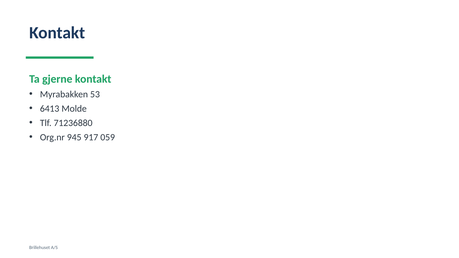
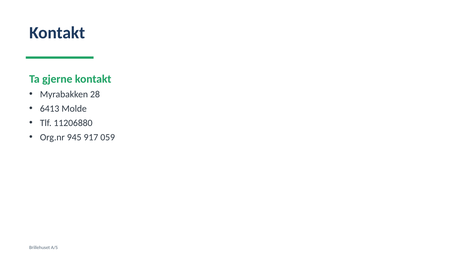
53: 53 -> 28
71236880: 71236880 -> 11206880
